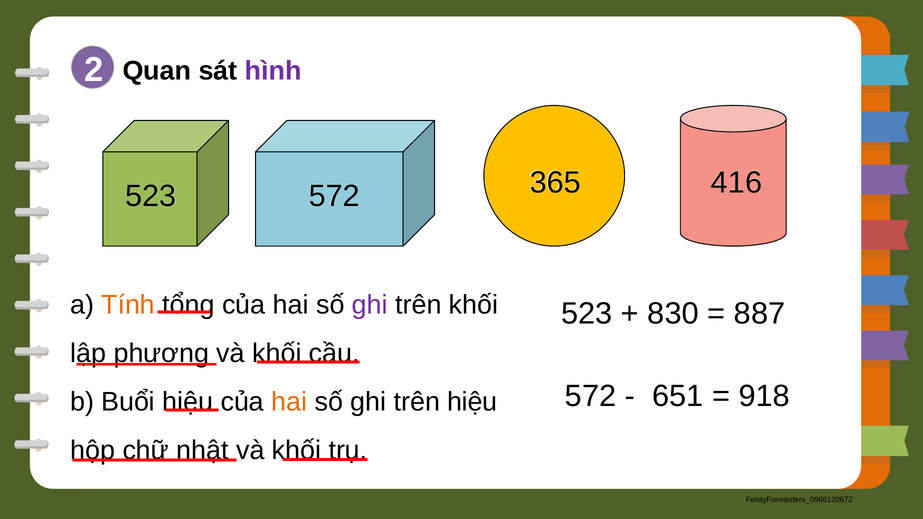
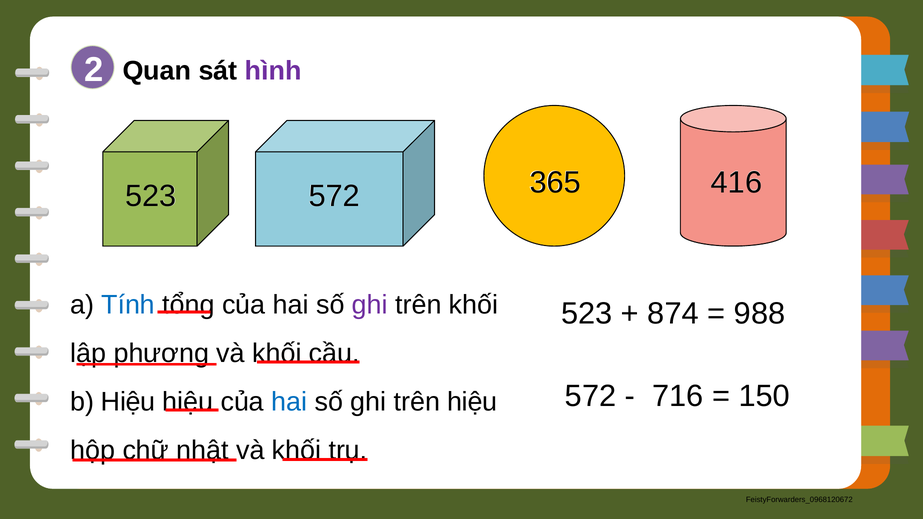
Tính colour: orange -> blue
830: 830 -> 874
887: 887 -> 988
651: 651 -> 716
918: 918 -> 150
b Buổi: Buổi -> Hiệu
hai at (289, 402) colour: orange -> blue
